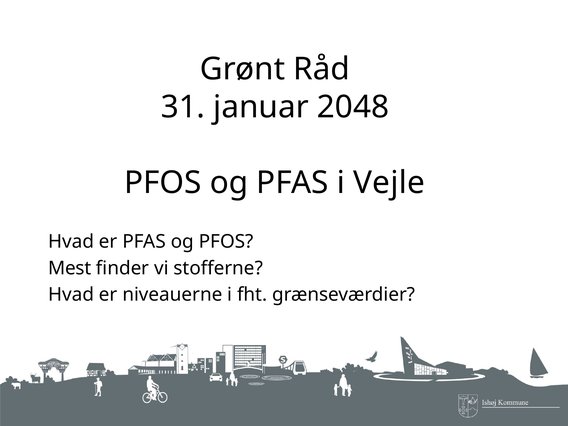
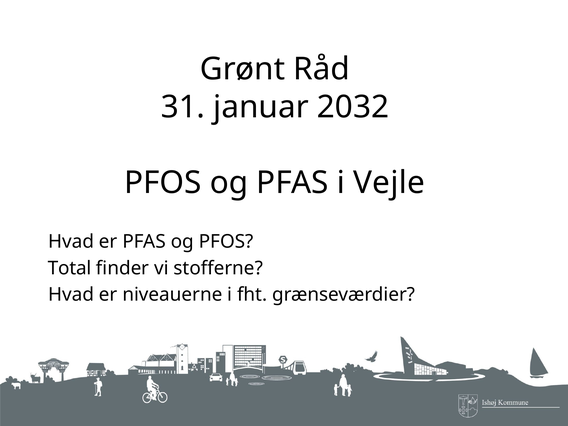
2048: 2048 -> 2032
Mest: Mest -> Total
